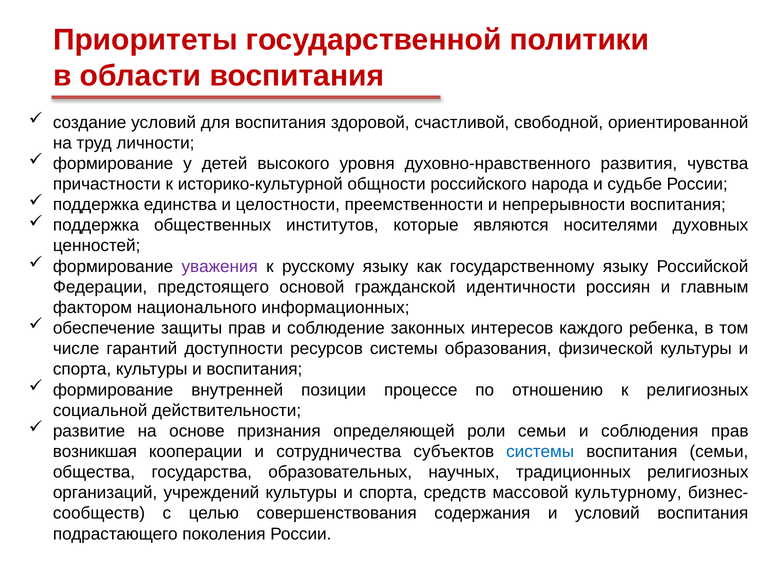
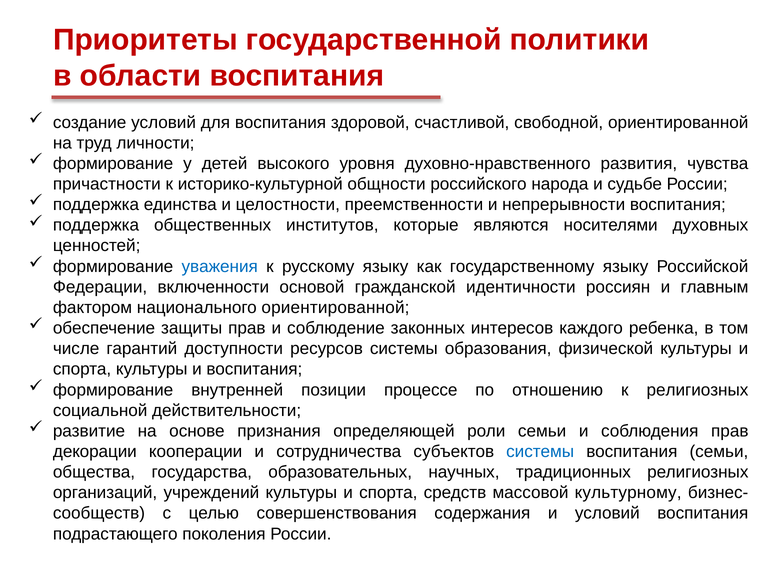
уважения colour: purple -> blue
предстоящего: предстоящего -> включенности
национального информационных: информационных -> ориентированной
возникшая: возникшая -> декорации
